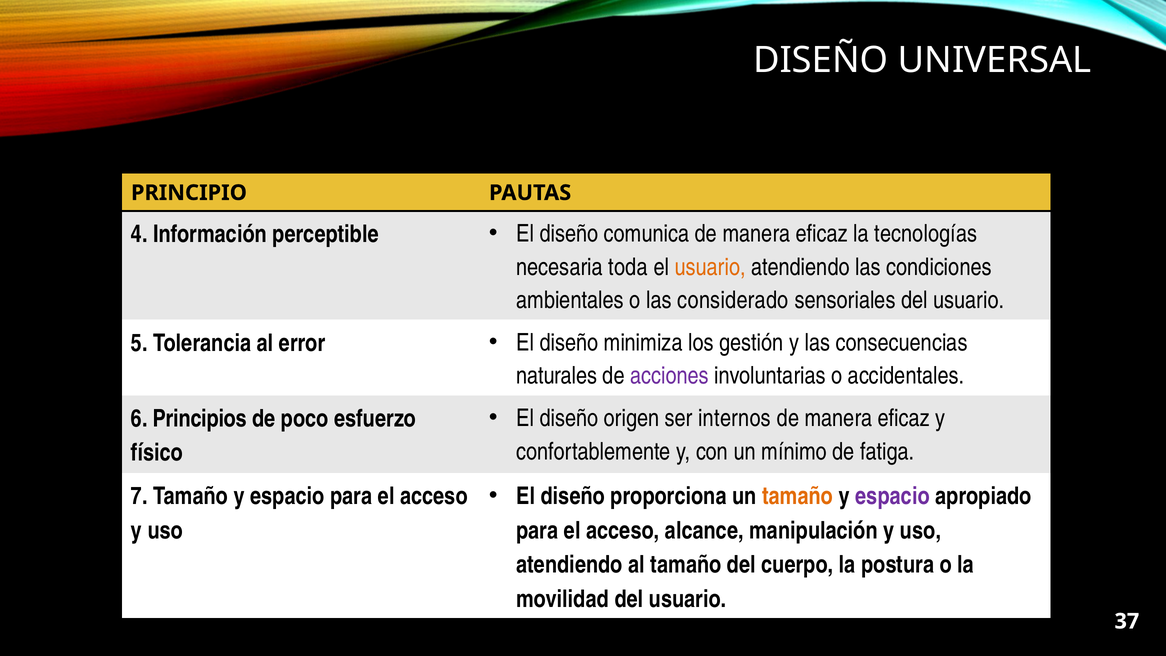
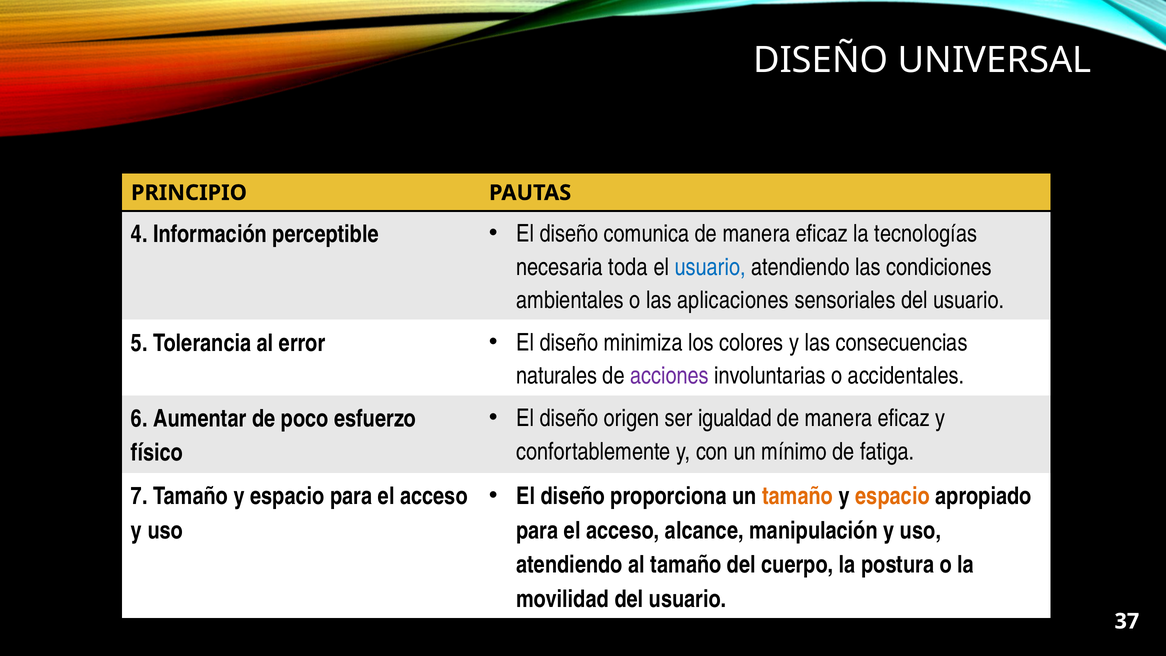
usuario at (710, 267) colour: orange -> blue
considerado: considerado -> aplicaciones
gestión: gestión -> colores
internos: internos -> igualdad
Principios: Principios -> Aumentar
espacio at (893, 496) colour: purple -> orange
